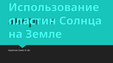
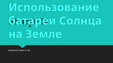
пластин: пластин -> батареи
